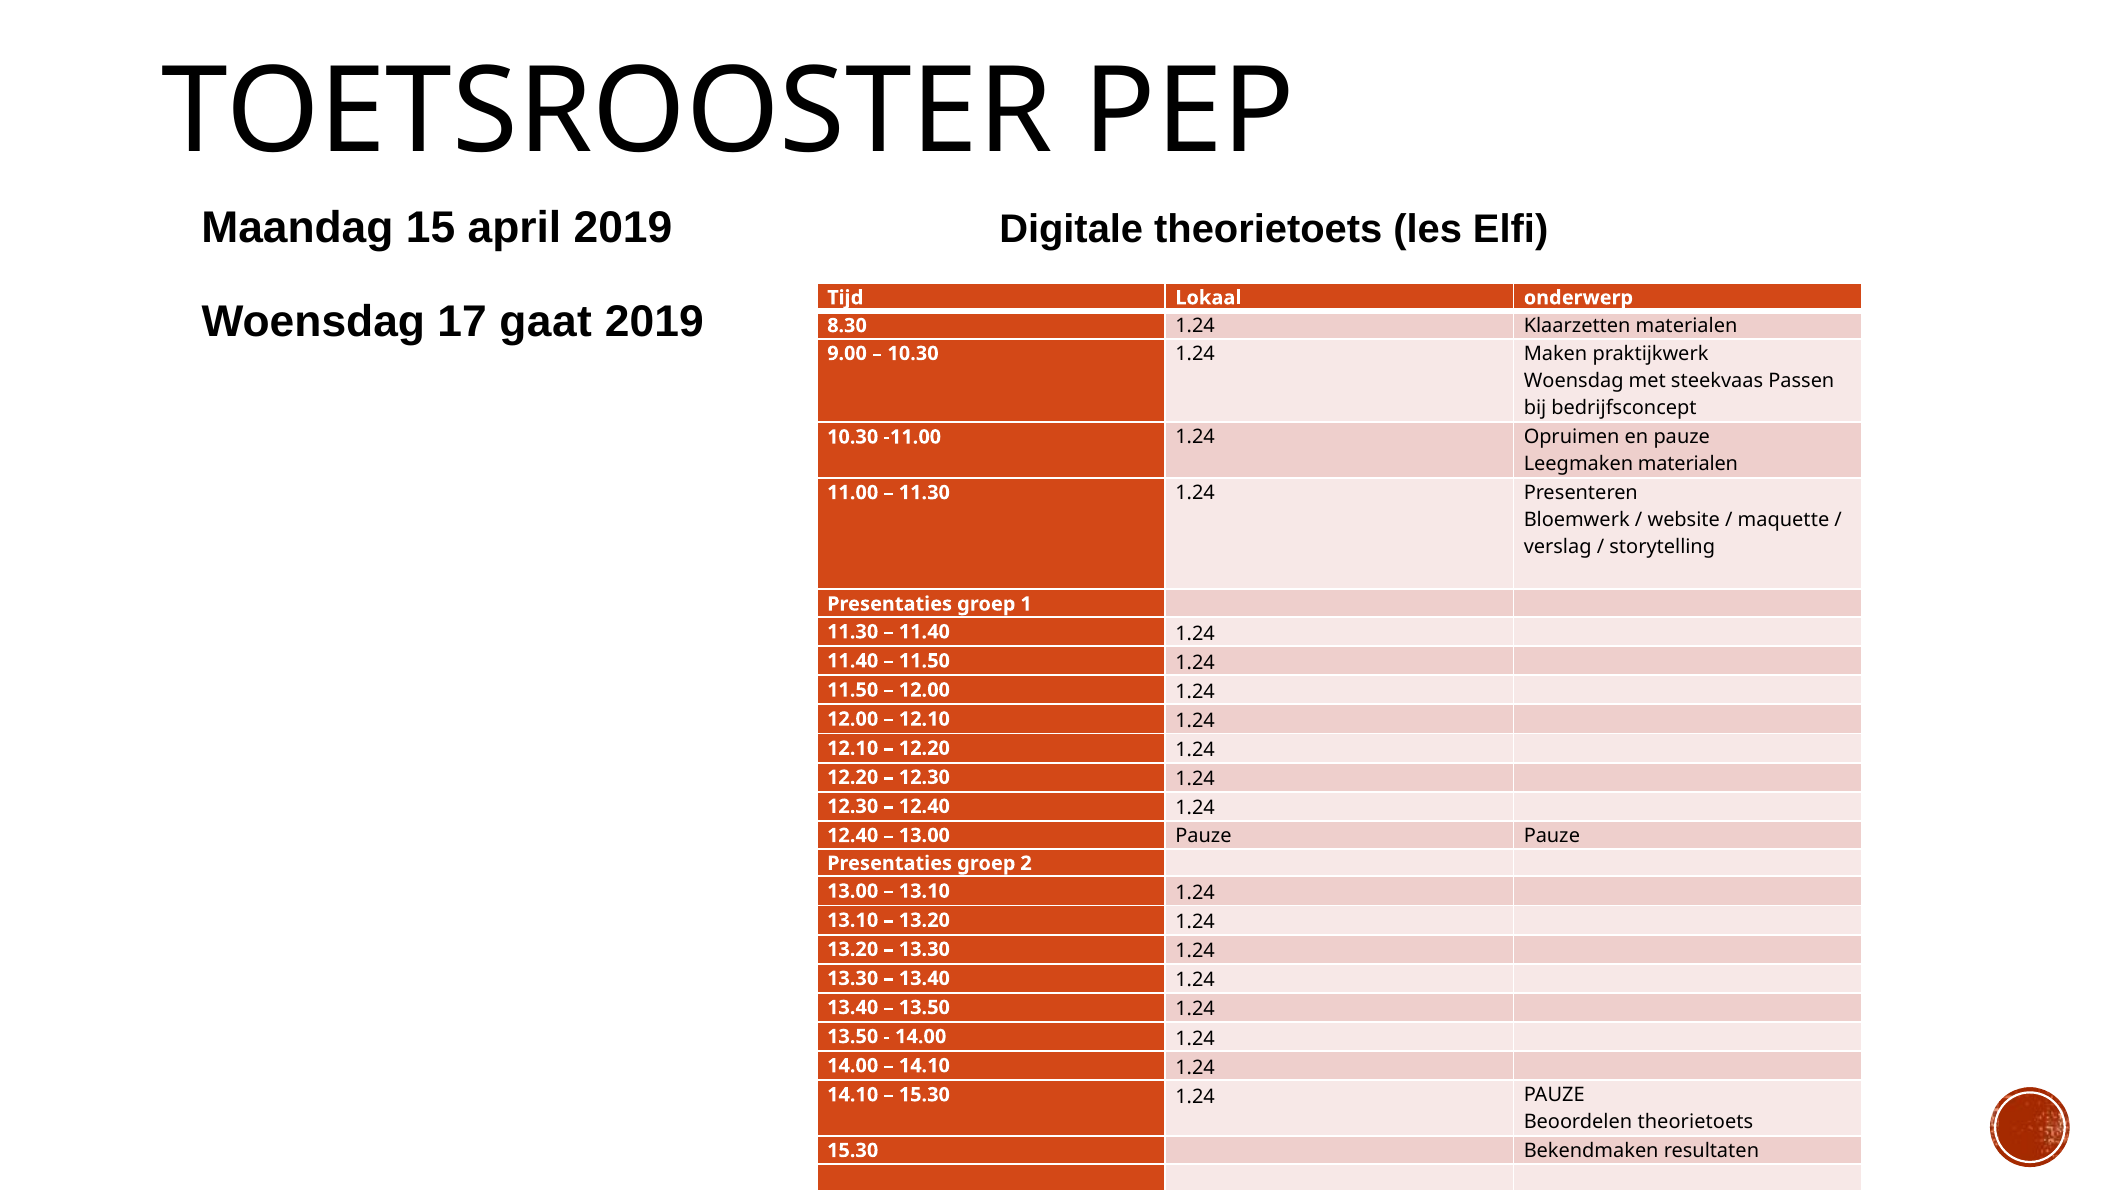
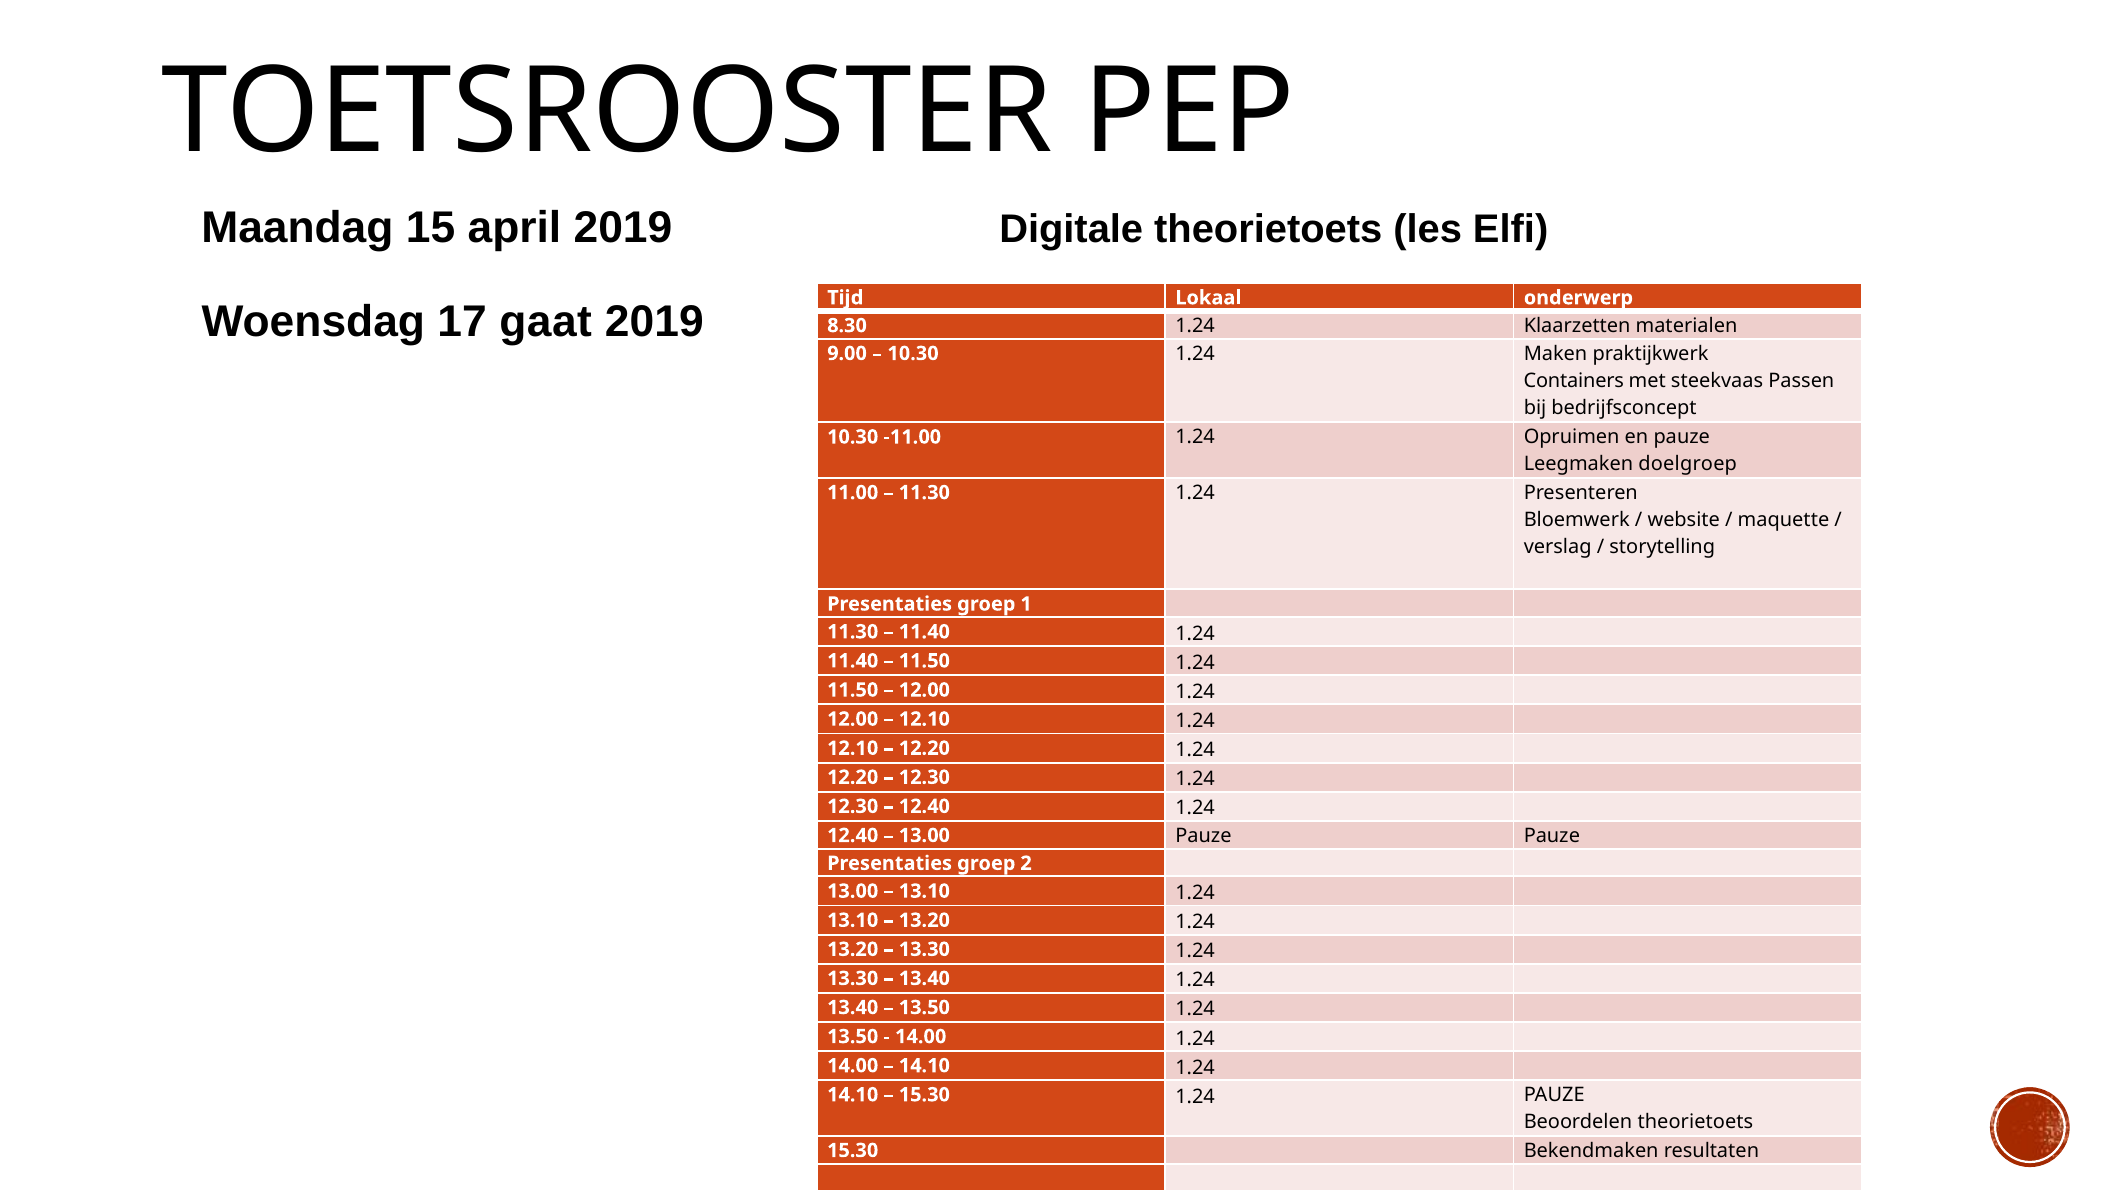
Woensdag at (1574, 381): Woensdag -> Containers
Leegmaken materialen: materialen -> doelgroep
